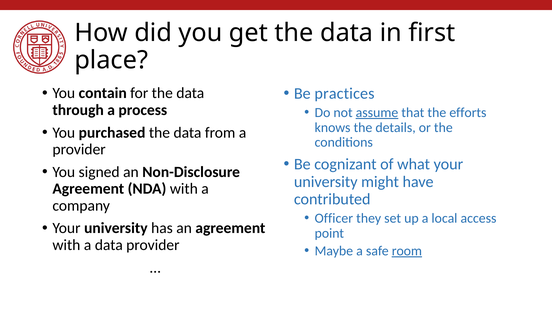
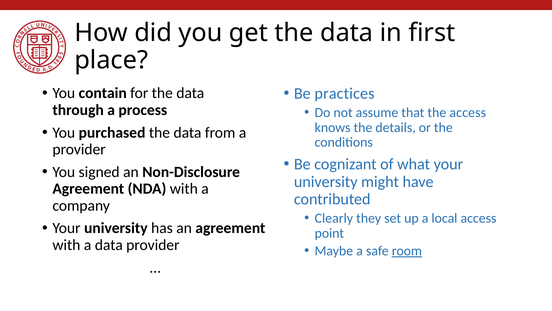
assume underline: present -> none
the efforts: efforts -> access
Officer: Officer -> Clearly
